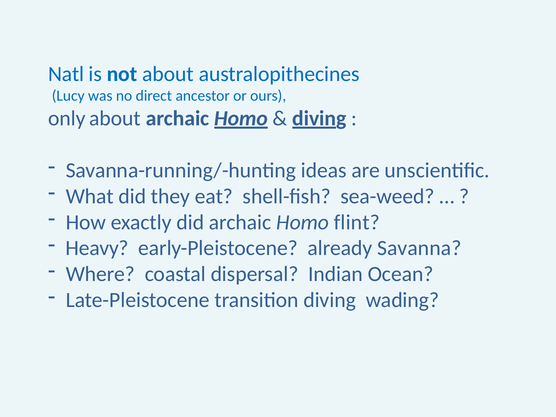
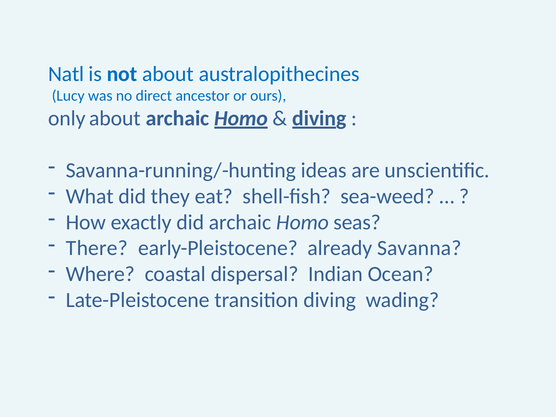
flint: flint -> seas
Heavy: Heavy -> There
